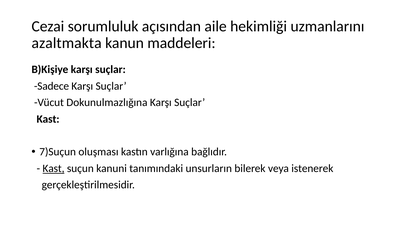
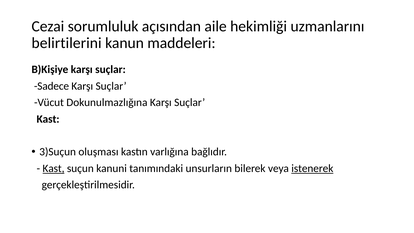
azaltmakta: azaltmakta -> belirtilerini
7)Suçun: 7)Suçun -> 3)Suçun
istenerek underline: none -> present
